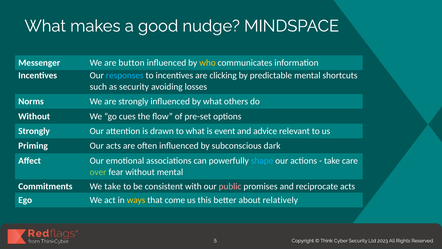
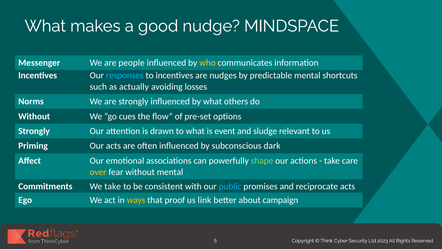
button: button -> people
clicking: clicking -> nudges
as security: security -> actually
advice: advice -> sludge
shape colour: light blue -> light green
over colour: light green -> yellow
public colour: pink -> light blue
come: come -> proof
this: this -> link
relatively: relatively -> campaign
